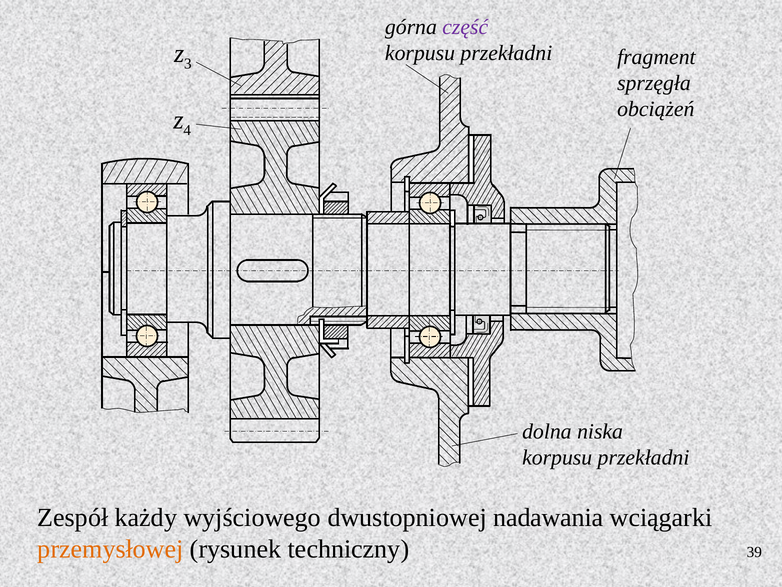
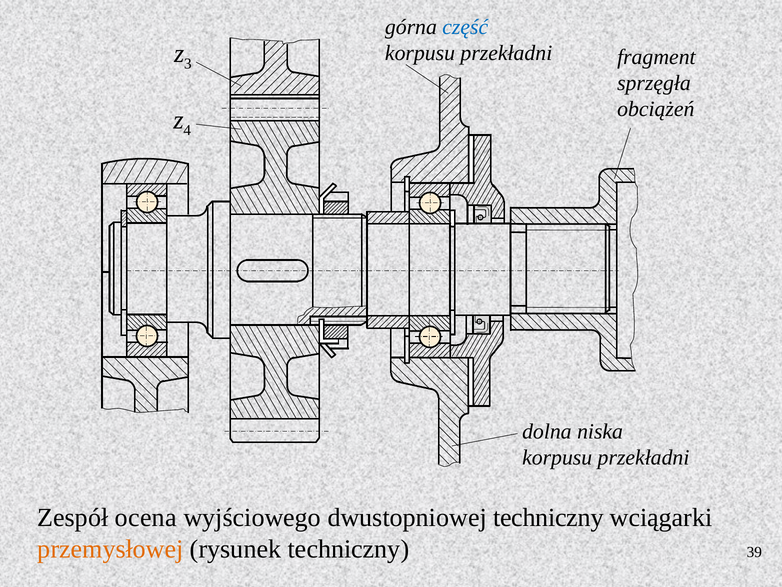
część colour: purple -> blue
każdy: każdy -> ocena
dwustopniowej nadawania: nadawania -> techniczny
